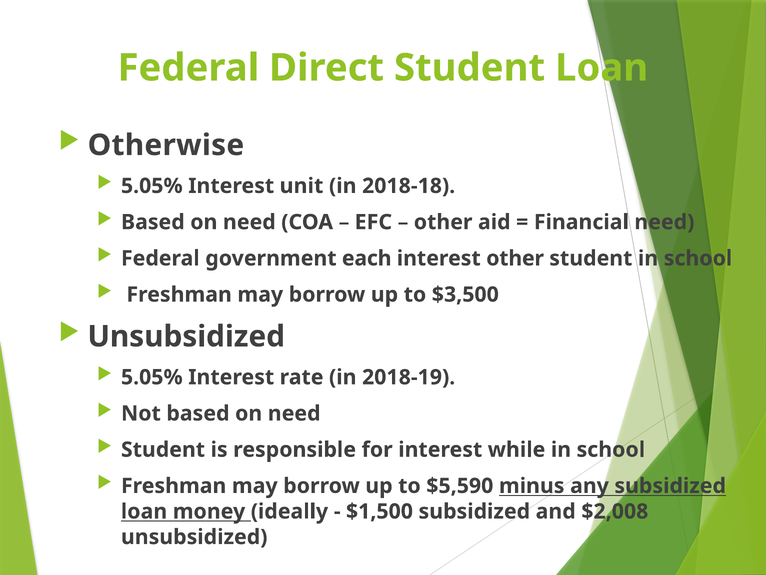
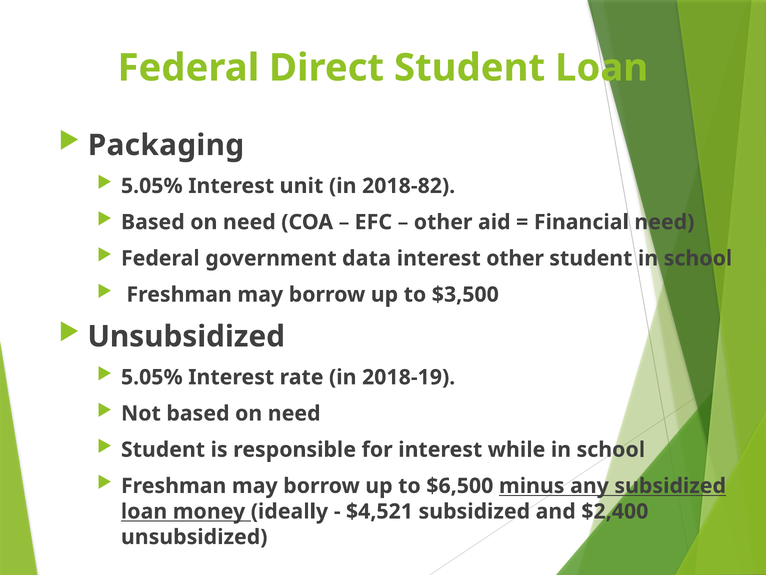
Otherwise: Otherwise -> Packaging
2018-18: 2018-18 -> 2018-82
each: each -> data
$5,590: $5,590 -> $6,500
$1,500: $1,500 -> $4,521
$2,008: $2,008 -> $2,400
